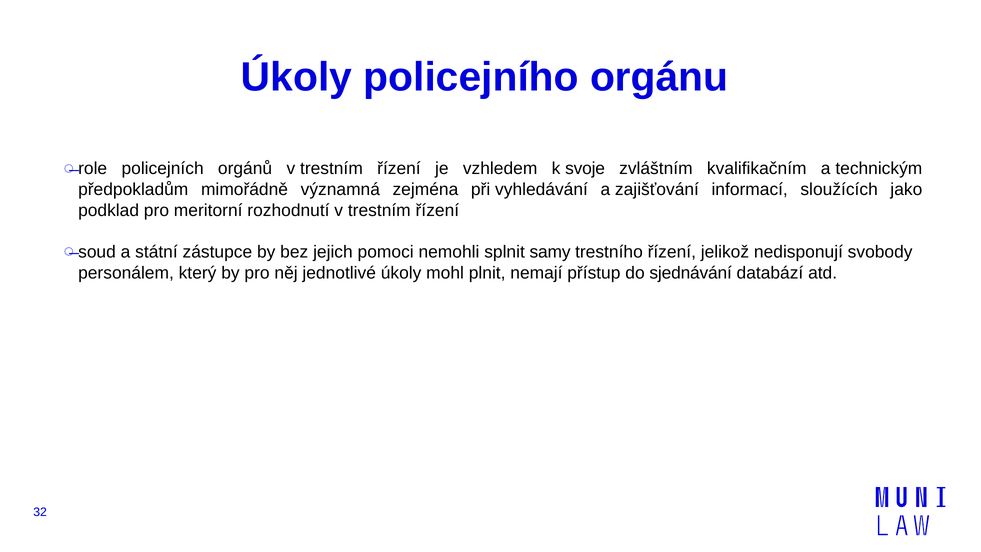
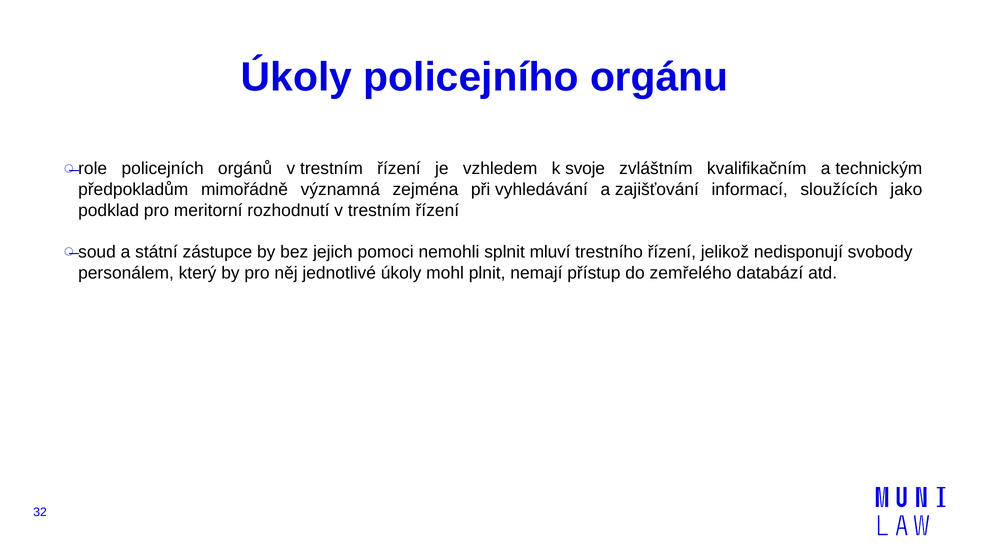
samy: samy -> mluví
sjednávání: sjednávání -> zemřelého
